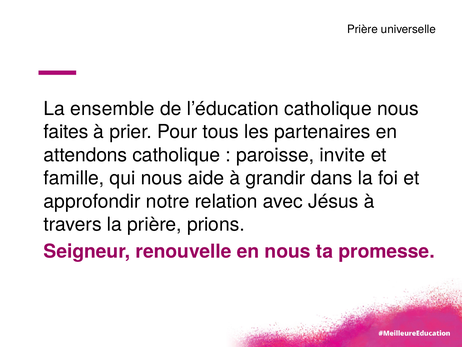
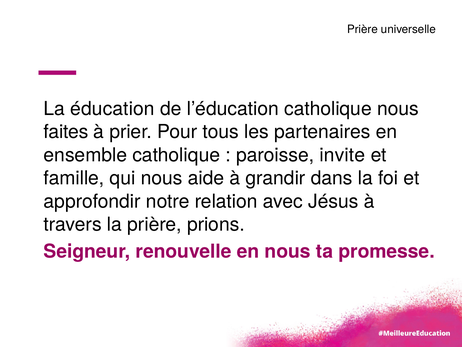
ensemble: ensemble -> éducation
attendons: attendons -> ensemble
